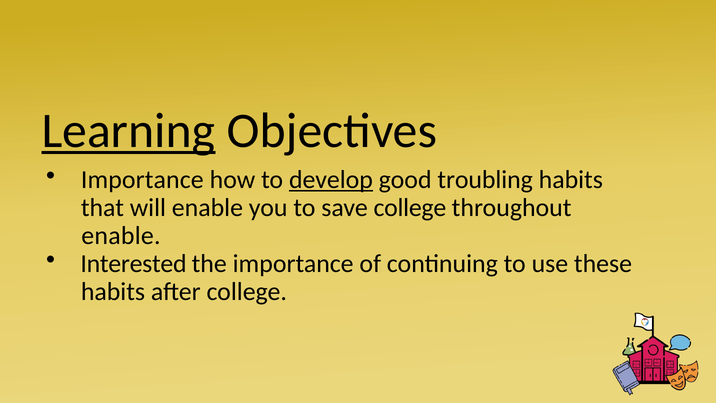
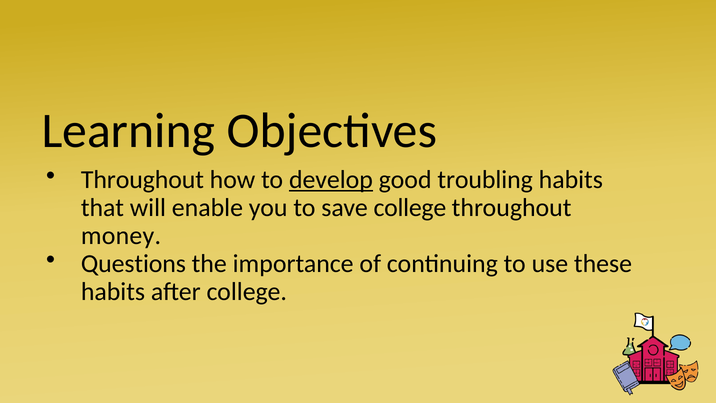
Learning underline: present -> none
Importance at (142, 180): Importance -> Throughout
enable at (121, 236): enable -> money
Interested: Interested -> Questions
